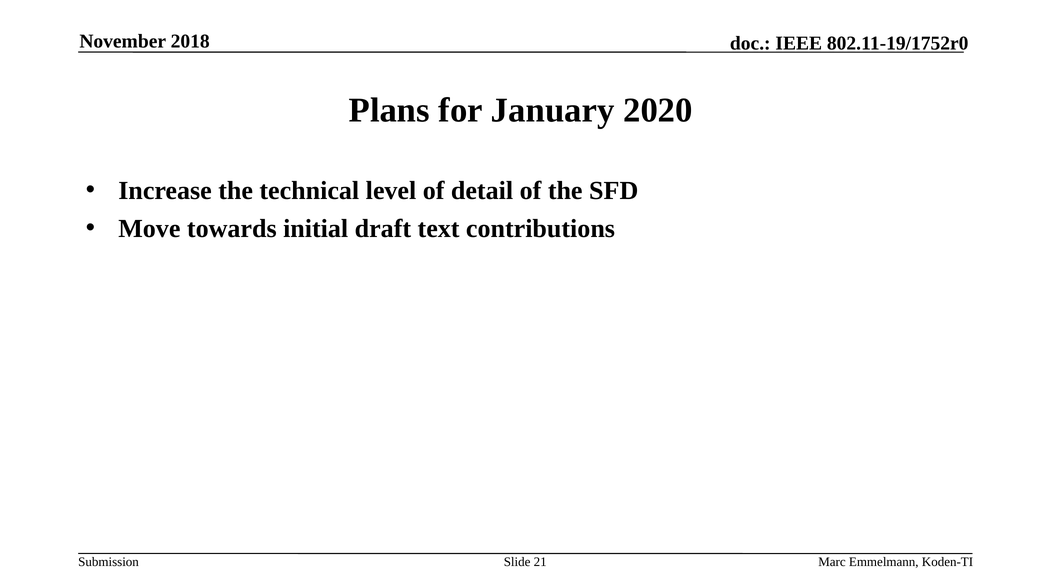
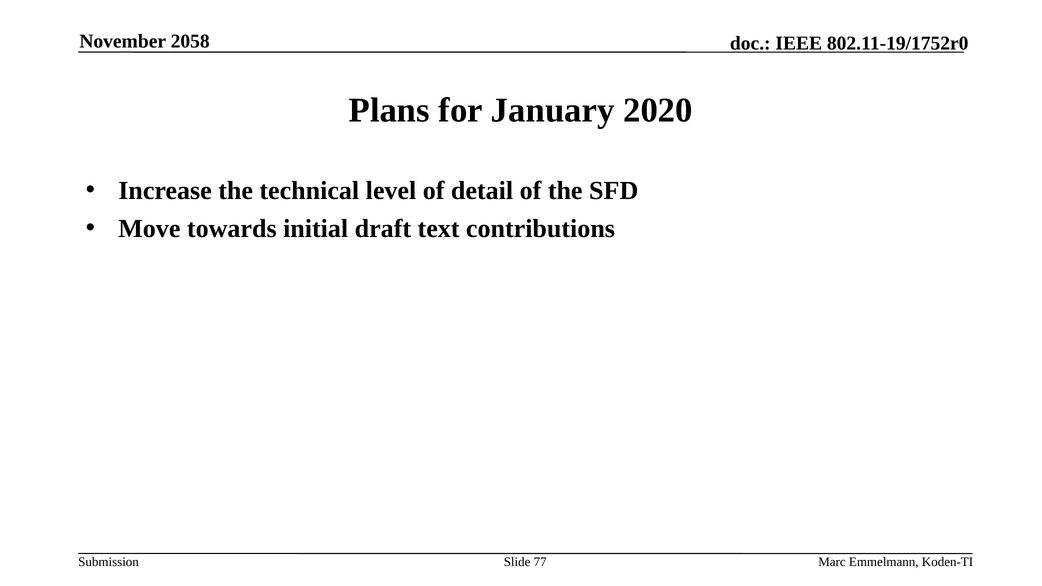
2018: 2018 -> 2058
21: 21 -> 77
